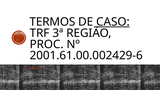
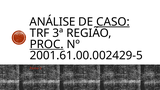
TERMOS: TERMOS -> ANÁLISE
PROC underline: none -> present
2001.61.00.002429-6: 2001.61.00.002429-6 -> 2001.61.00.002429-5
